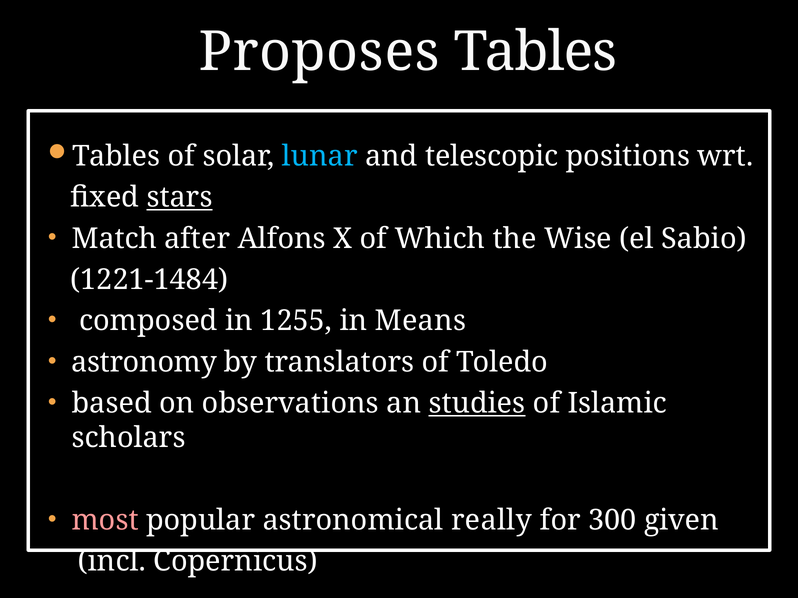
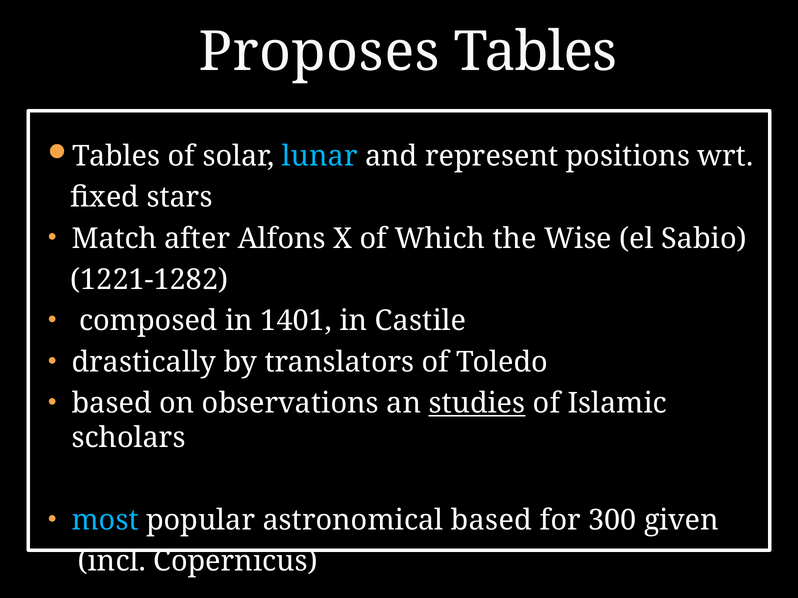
telescopic: telescopic -> represent
stars underline: present -> none
1221-1484: 1221-1484 -> 1221-1282
1255: 1255 -> 1401
Means: Means -> Castile
astronomy: astronomy -> drastically
most colour: pink -> light blue
astronomical really: really -> based
